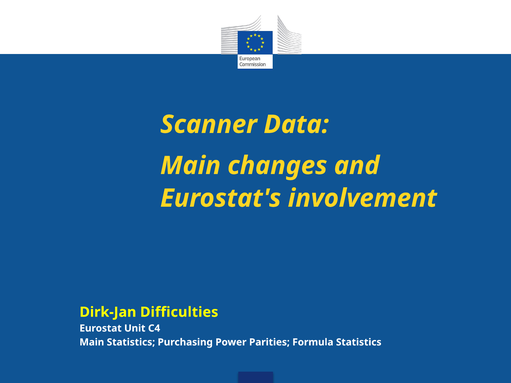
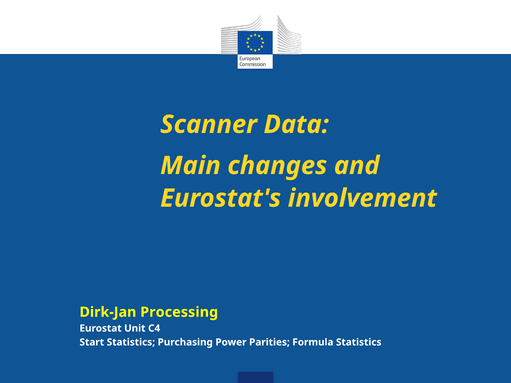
Difficulties: Difficulties -> Processing
Main at (92, 342): Main -> Start
